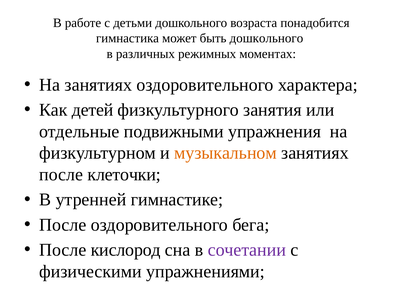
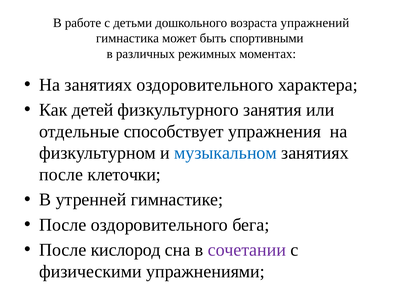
понадобится: понадобится -> упражнений
быть дошкольного: дошкольного -> спортивными
подвижными: подвижными -> способствует
музыкальном colour: orange -> blue
